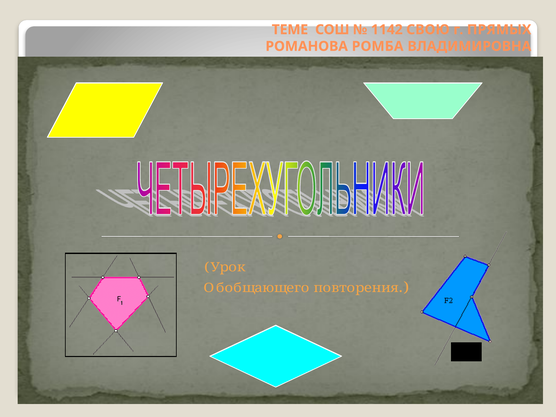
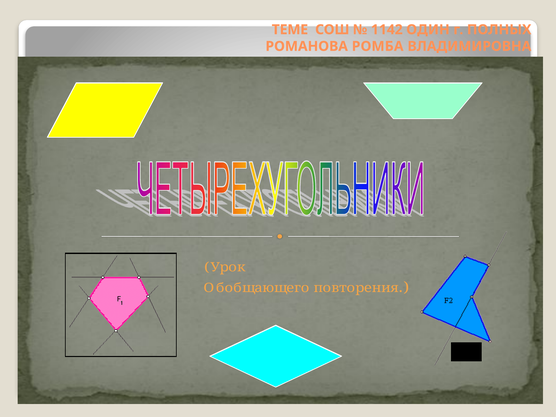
СВОЮ: СВОЮ -> ОДИН
ПРЯМЫХ: ПРЯМЫХ -> ПОЛНЫХ
